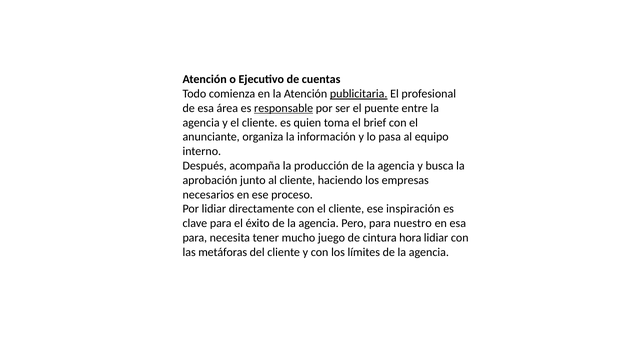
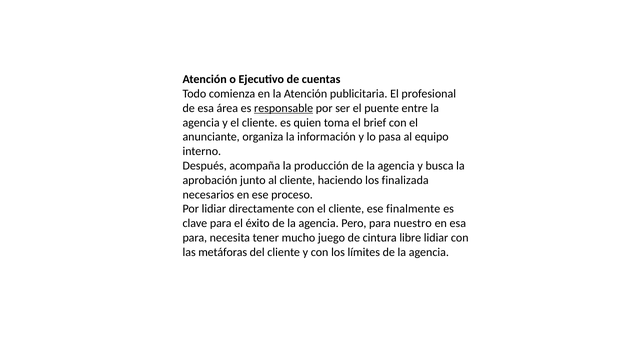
publicitaria underline: present -> none
empresas: empresas -> finalizada
inspiración: inspiración -> finalmente
hora: hora -> libre
